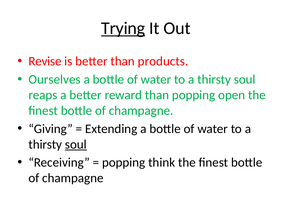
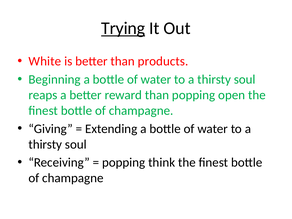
Revise: Revise -> White
Ourselves: Ourselves -> Beginning
soul at (76, 144) underline: present -> none
